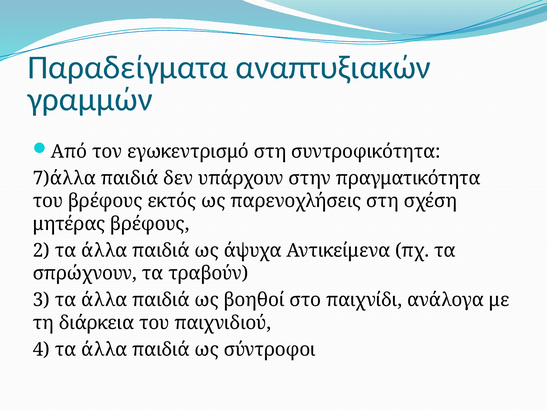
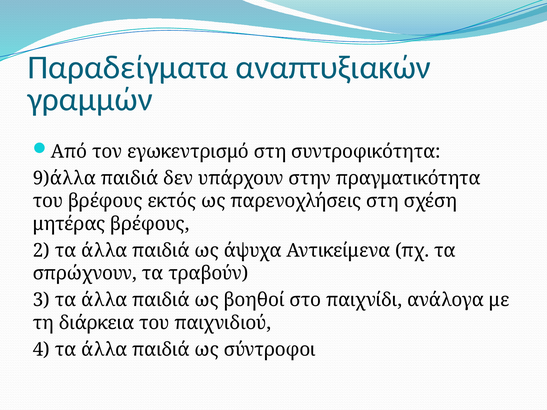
7)άλλα: 7)άλλα -> 9)άλλα
